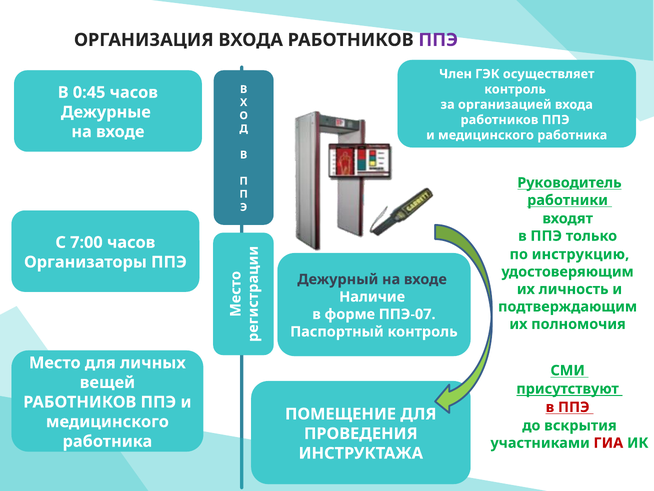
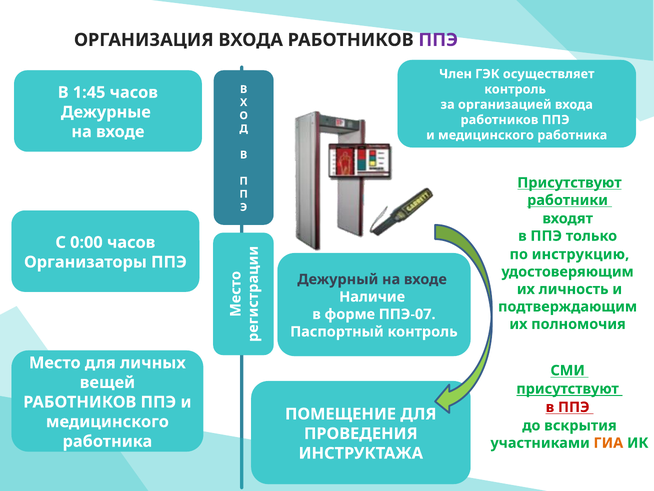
0:45: 0:45 -> 1:45
Руководитель at (569, 183): Руководитель -> Присутствуют
7:00: 7:00 -> 0:00
ГИА colour: red -> orange
